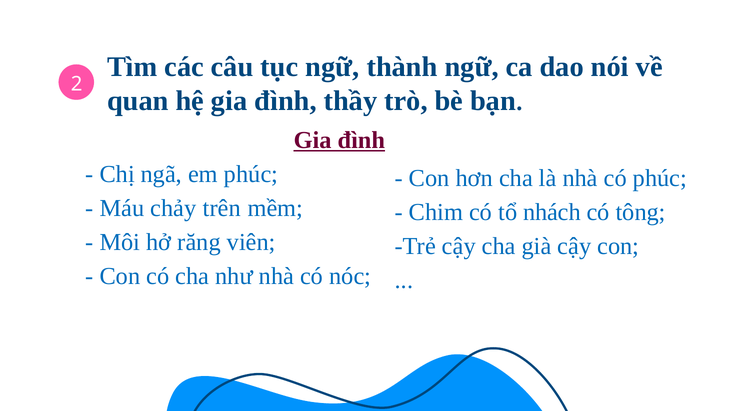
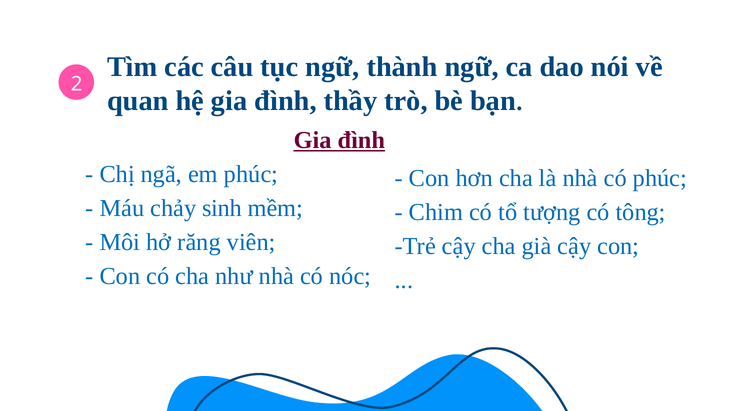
trên: trên -> sinh
nhách: nhách -> tượng
